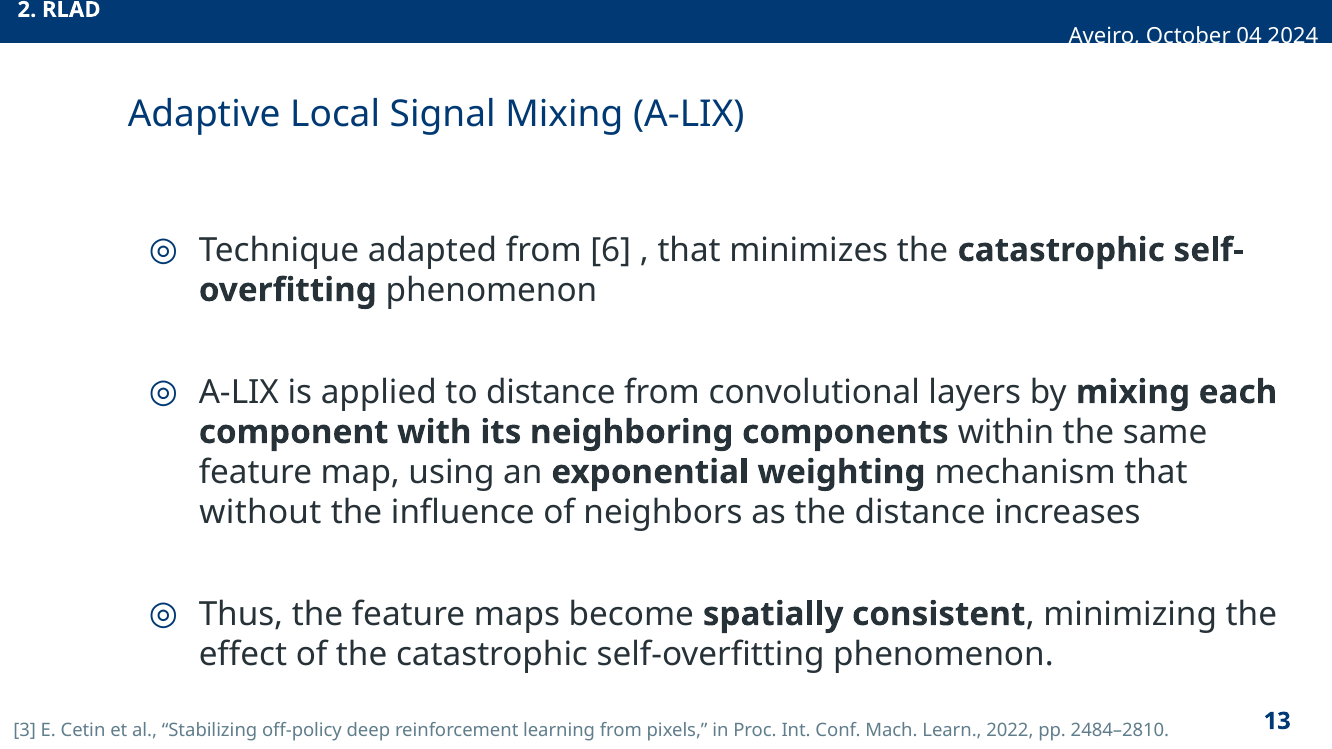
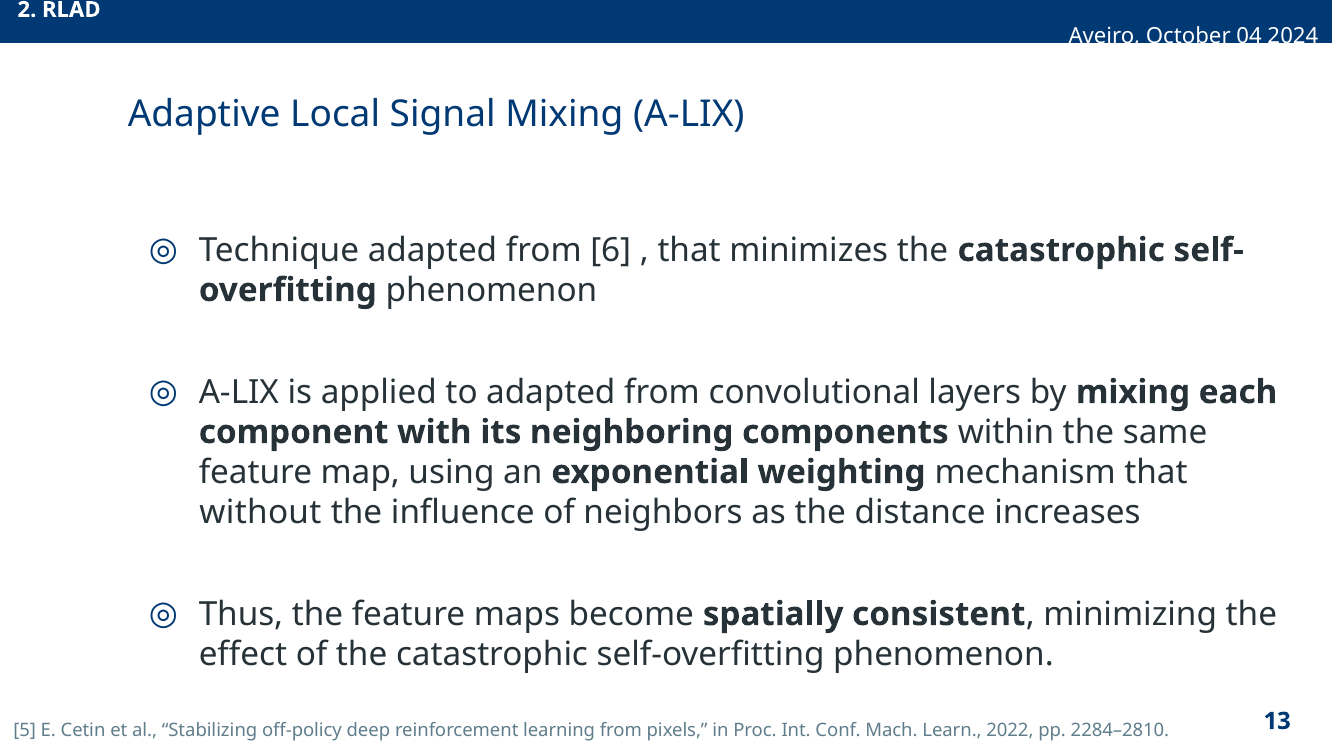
to distance: distance -> adapted
3: 3 -> 5
2484–2810: 2484–2810 -> 2284–2810
